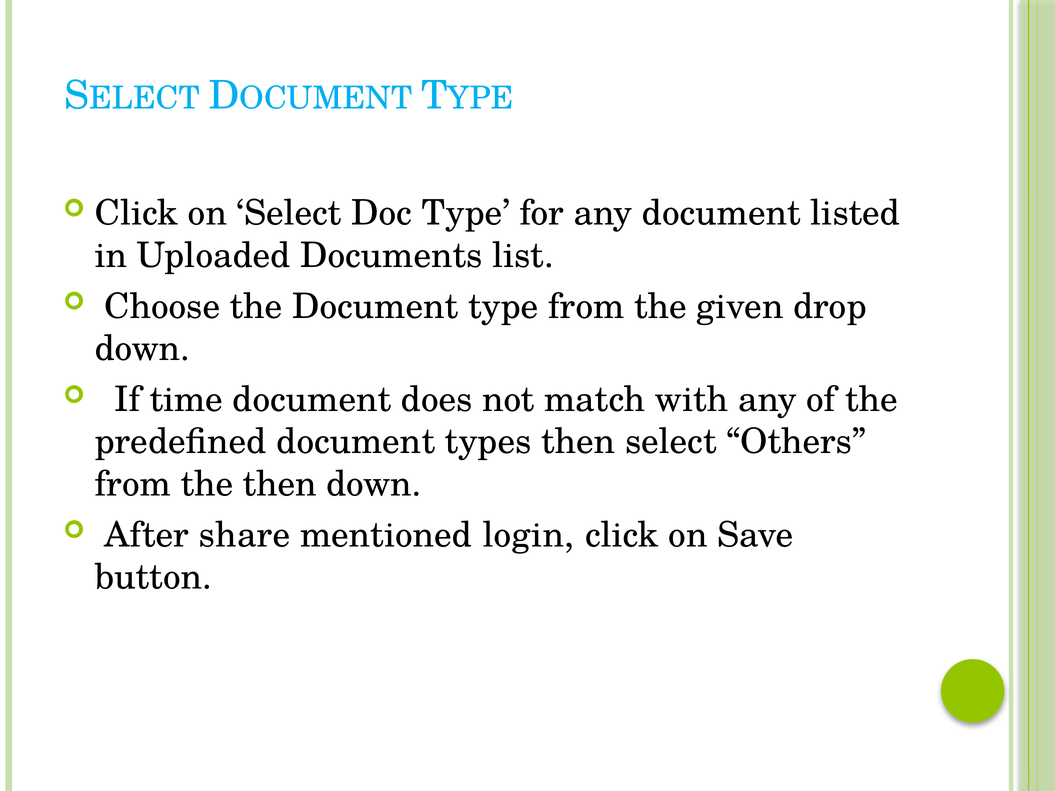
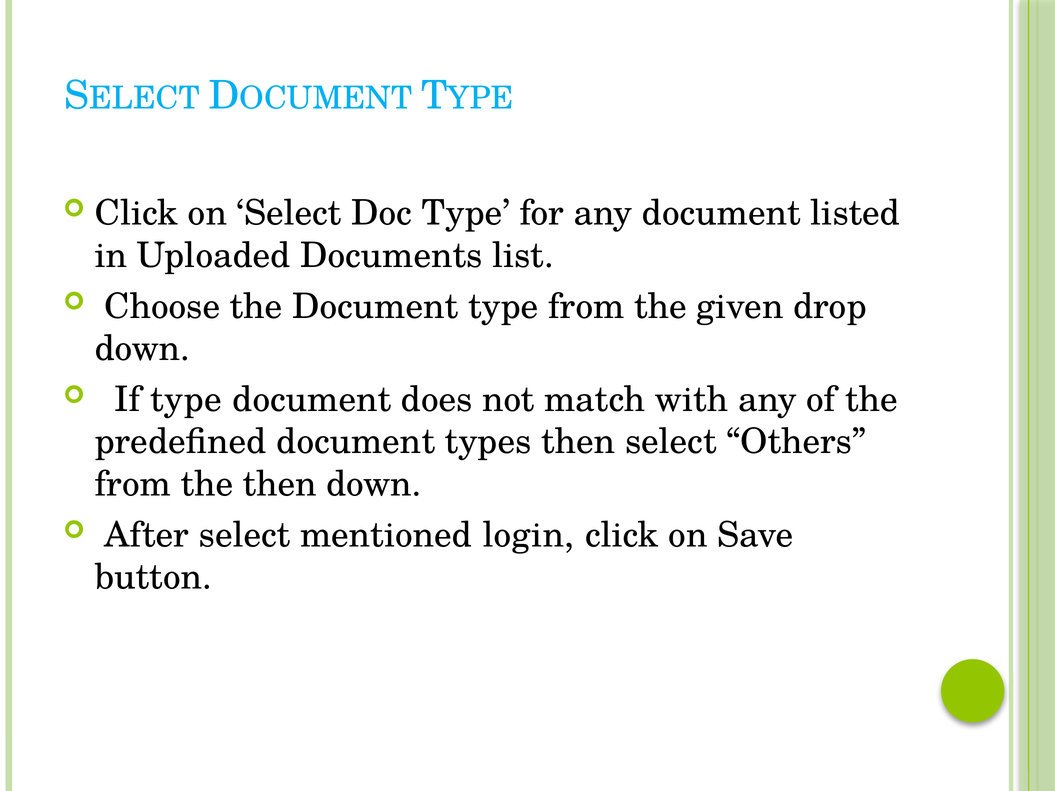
If time: time -> type
After share: share -> select
